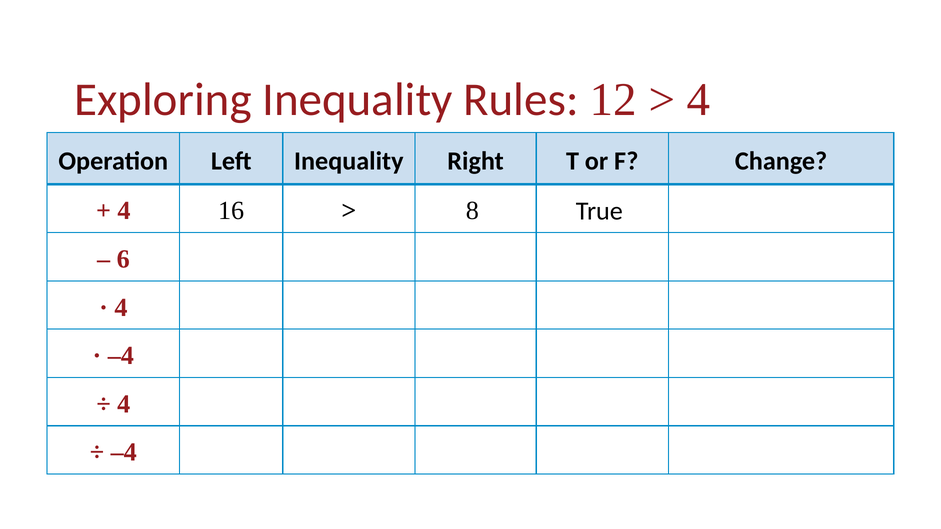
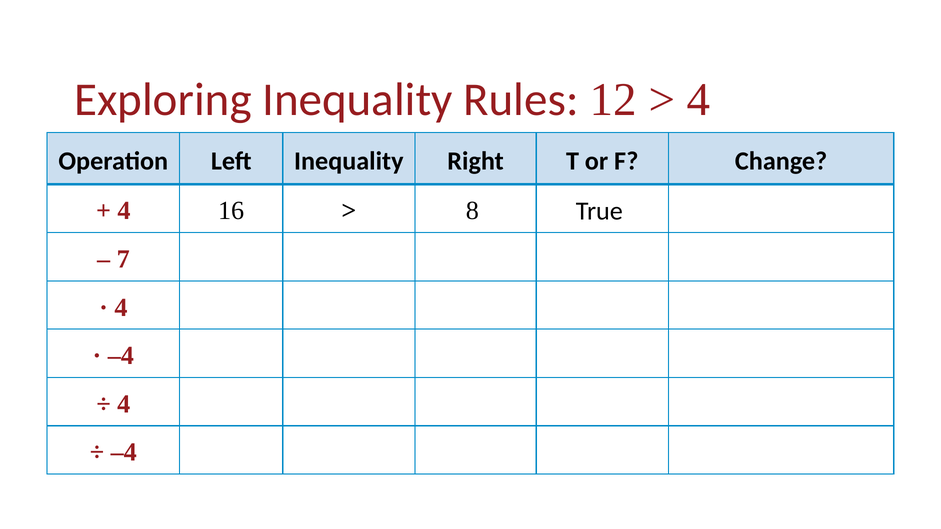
6: 6 -> 7
